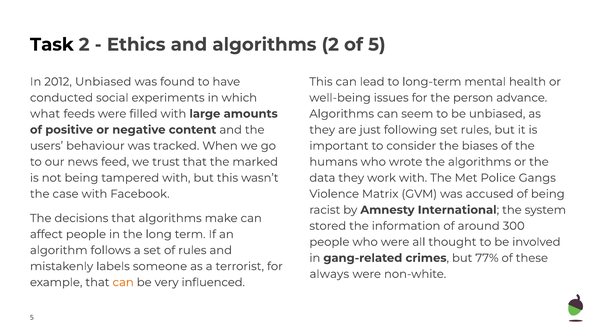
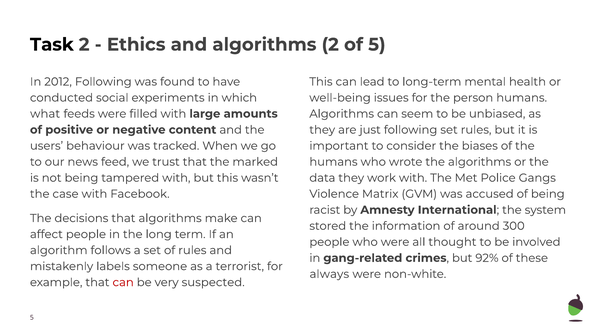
2012 Unbiased: Unbiased -> Following
person advance: advance -> humans
77%: 77% -> 92%
can at (123, 282) colour: orange -> red
influenced: influenced -> suspected
